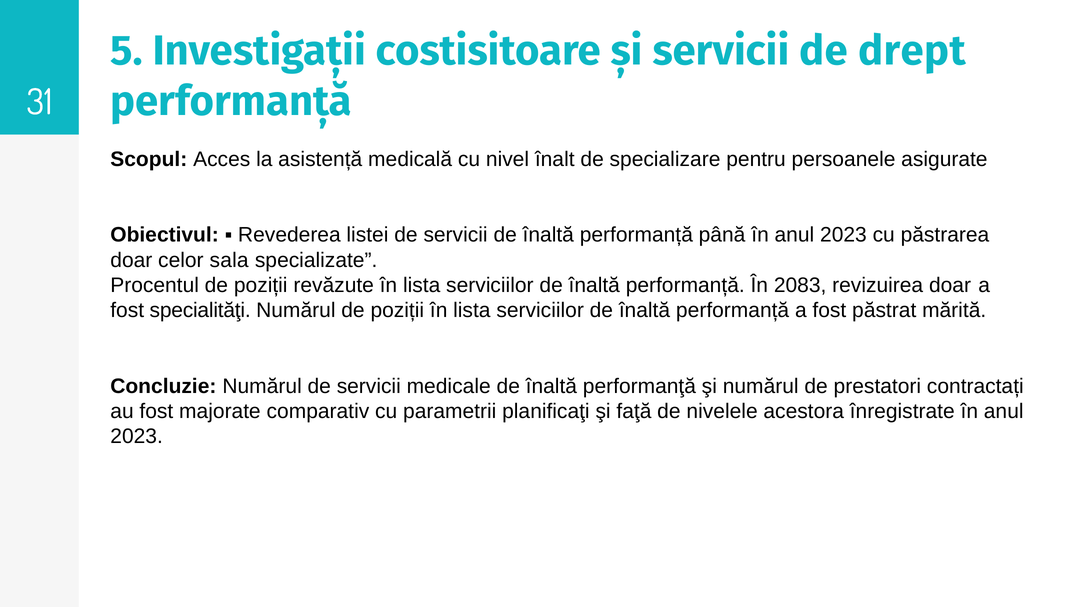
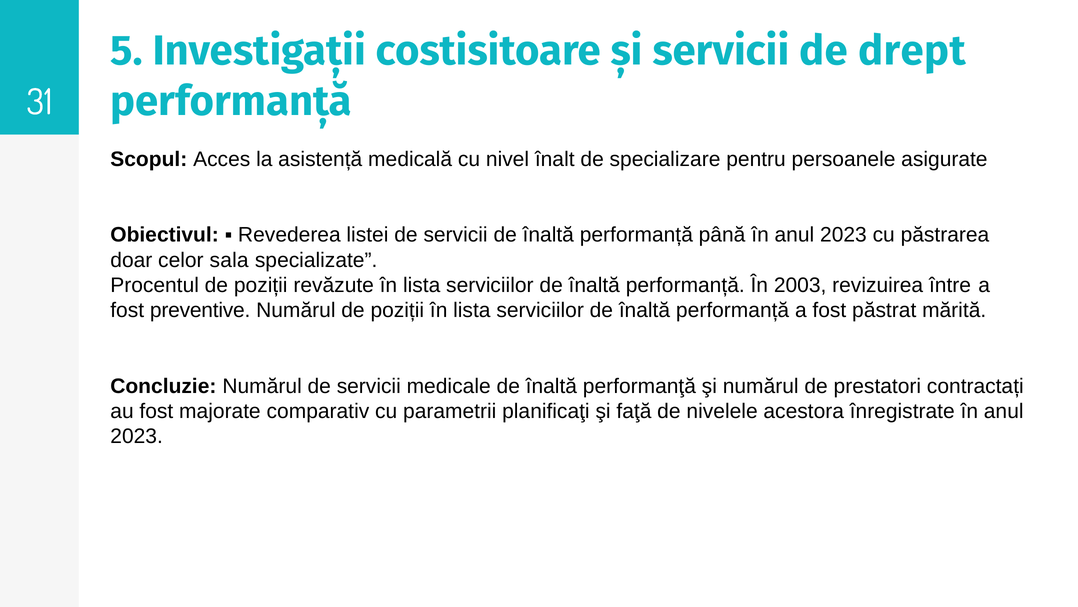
2083: 2083 -> 2003
revizuirea doar: doar -> între
specialităţi: specialităţi -> preventive
